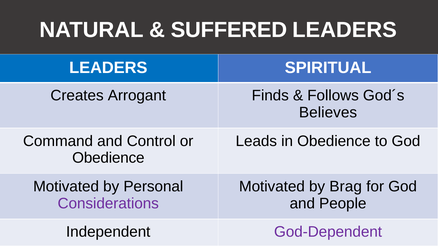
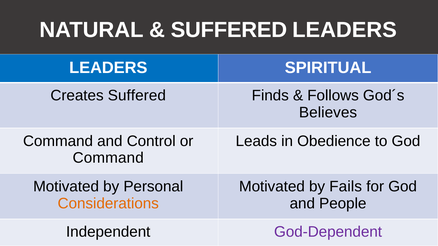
Creates Arrogant: Arrogant -> Suffered
Obedience at (108, 158): Obedience -> Command
Brag: Brag -> Fails
Considerations colour: purple -> orange
